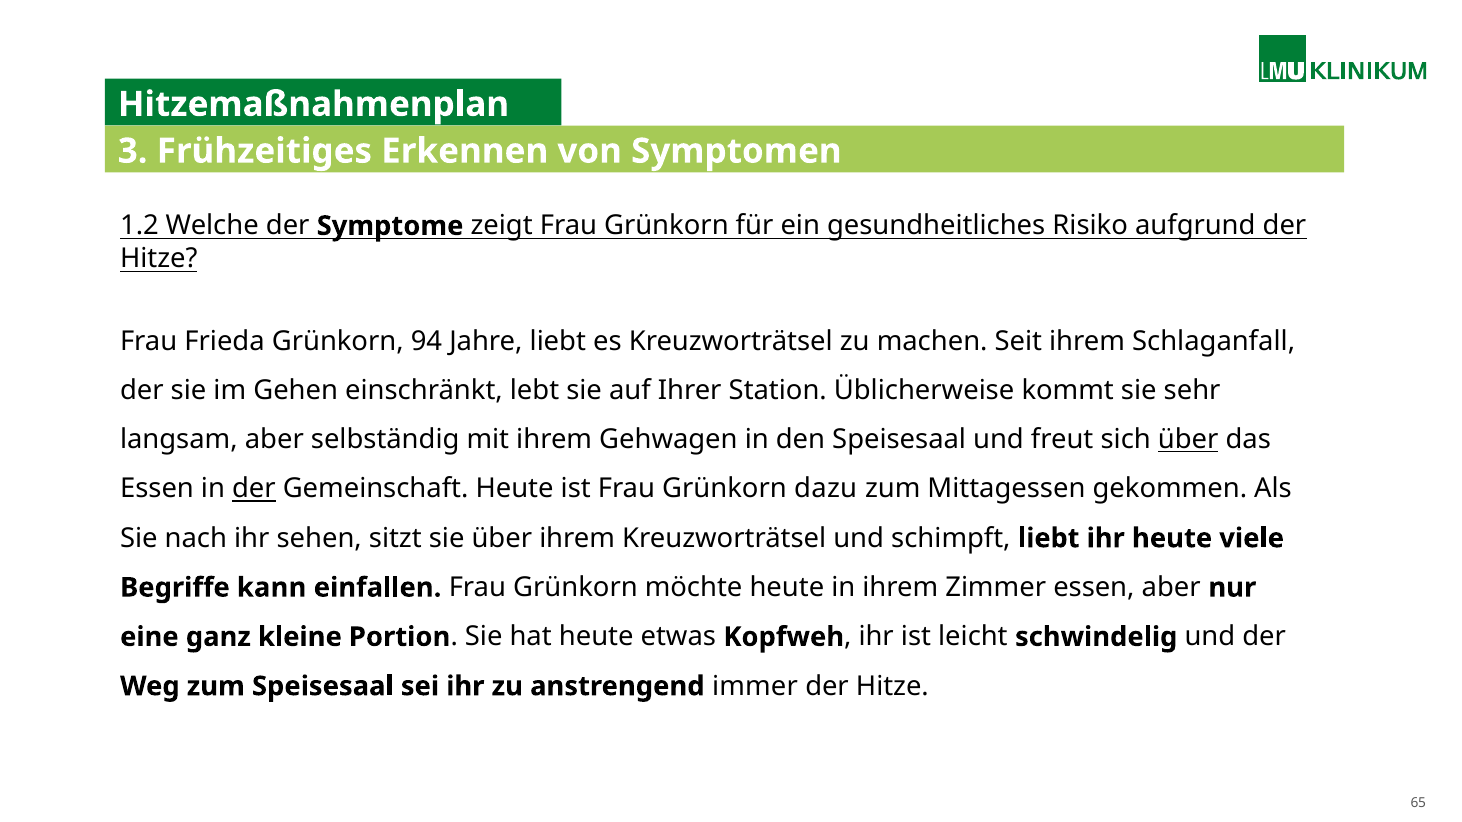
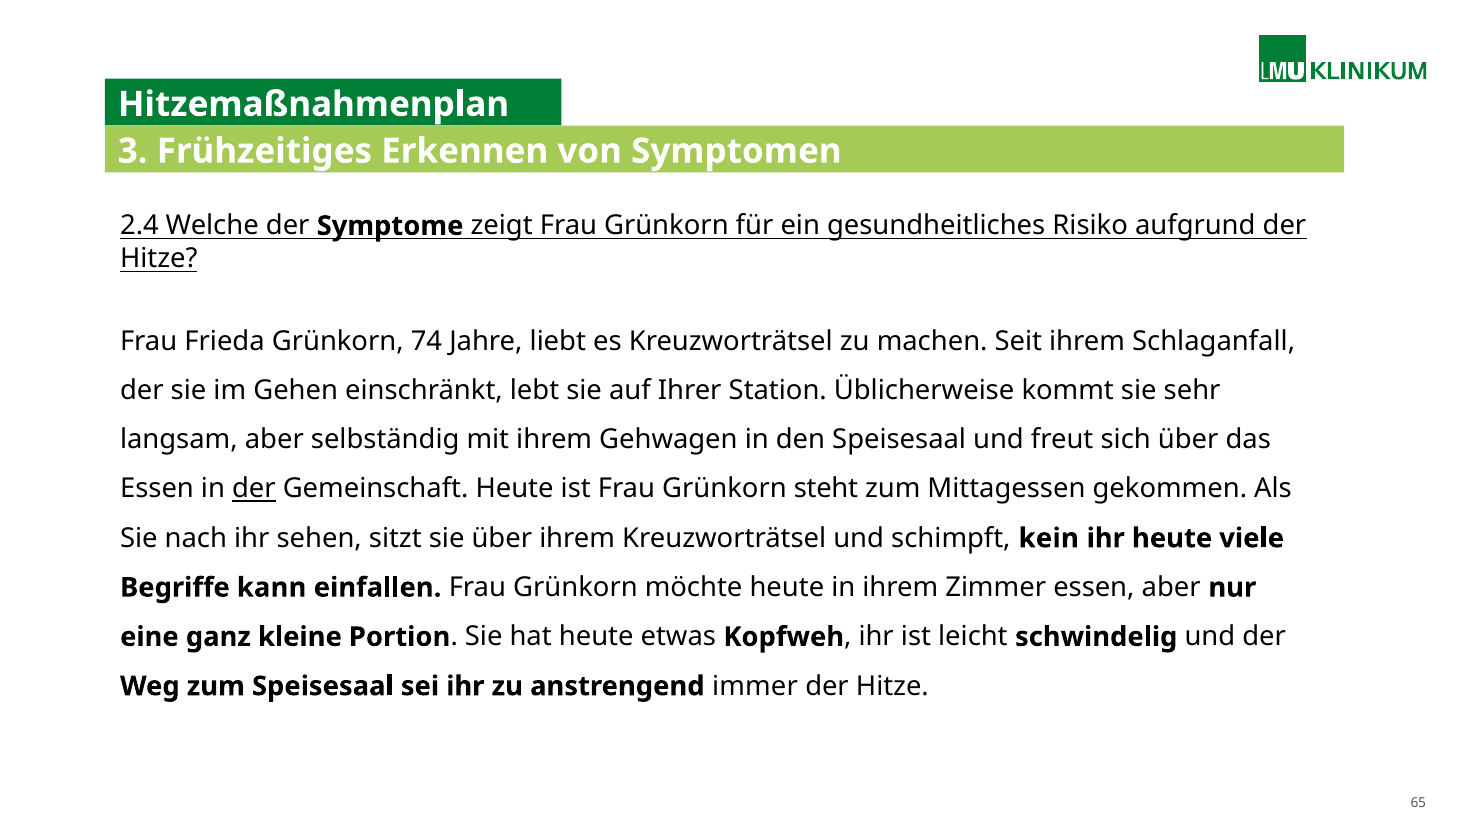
1.2: 1.2 -> 2.4
94: 94 -> 74
über at (1188, 440) underline: present -> none
dazu: dazu -> steht
schimpft liebt: liebt -> kein
